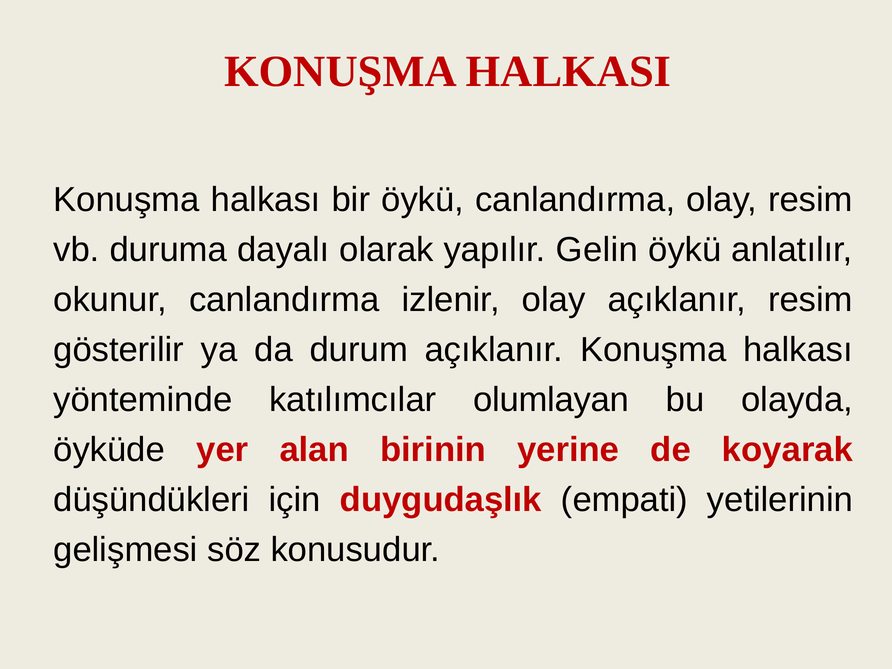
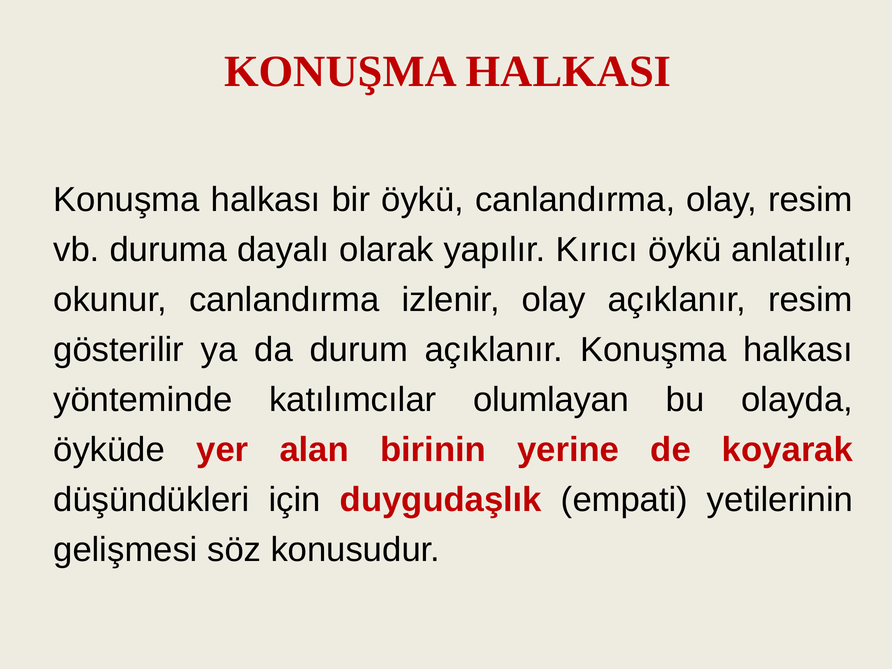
Gelin: Gelin -> Kırıcı
